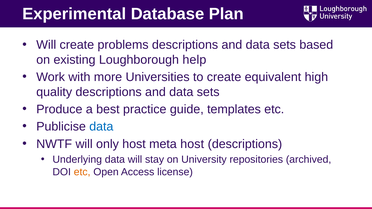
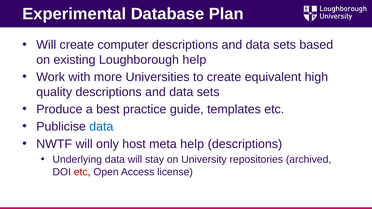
problems: problems -> computer
meta host: host -> help
etc at (82, 172) colour: orange -> red
